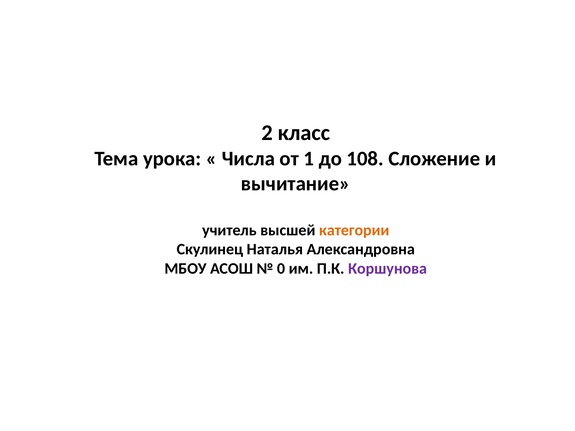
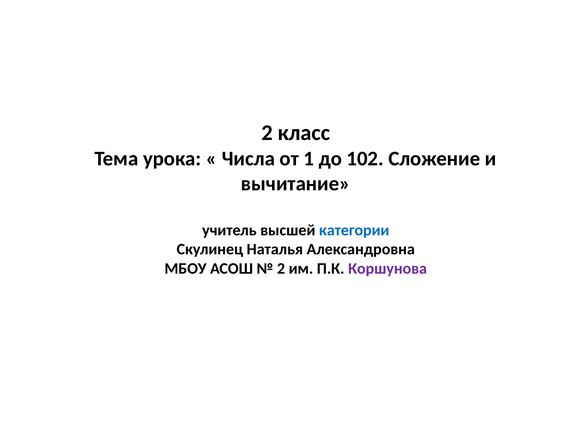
108: 108 -> 102
категории colour: orange -> blue
0 at (281, 269): 0 -> 2
